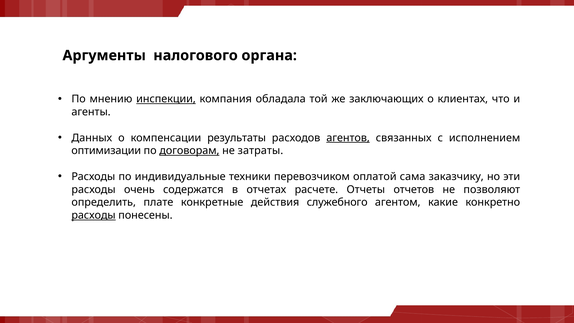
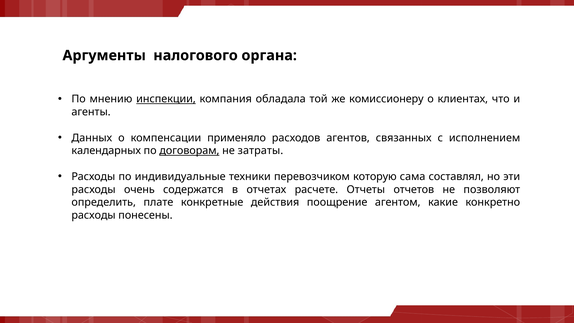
заключающих: заключающих -> комиссионеру
результаты: результаты -> применяло
агентов underline: present -> none
оптимизации: оптимизации -> календарных
оплатой: оплатой -> которую
заказчику: заказчику -> составлял
служебного: служебного -> поощрение
расходы at (94, 215) underline: present -> none
